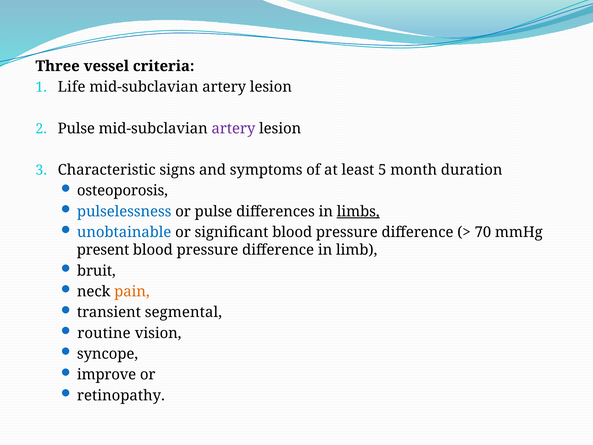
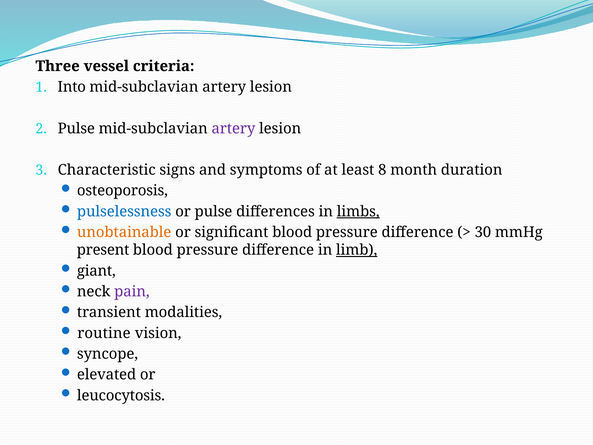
Life: Life -> Into
5: 5 -> 8
unobtainable colour: blue -> orange
70: 70 -> 30
limb underline: none -> present
bruit: bruit -> giant
pain colour: orange -> purple
segmental: segmental -> modalities
improve: improve -> elevated
retinopathy: retinopathy -> leucocytosis
